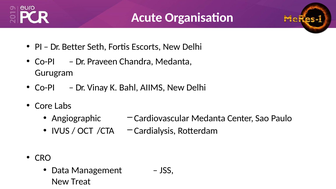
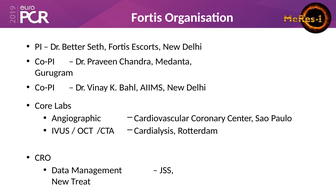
Acute at (147, 18): Acute -> Fortis
Cardiovascular Medanta: Medanta -> Coronary
